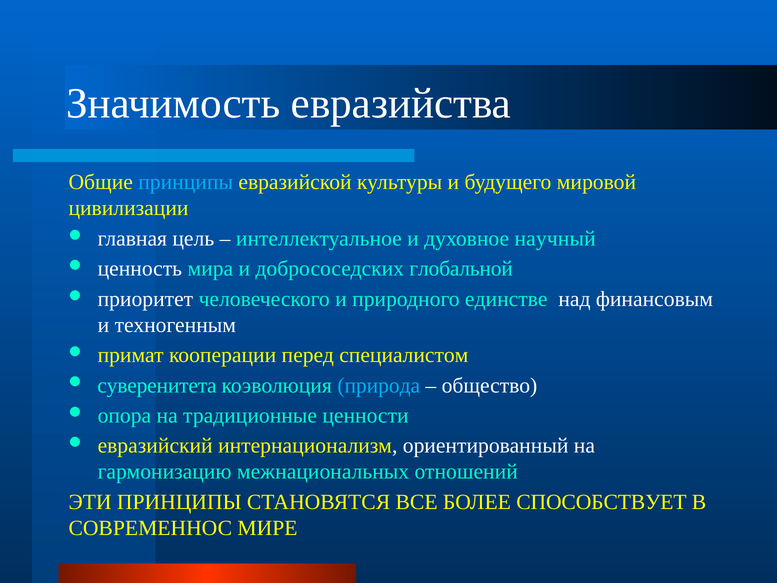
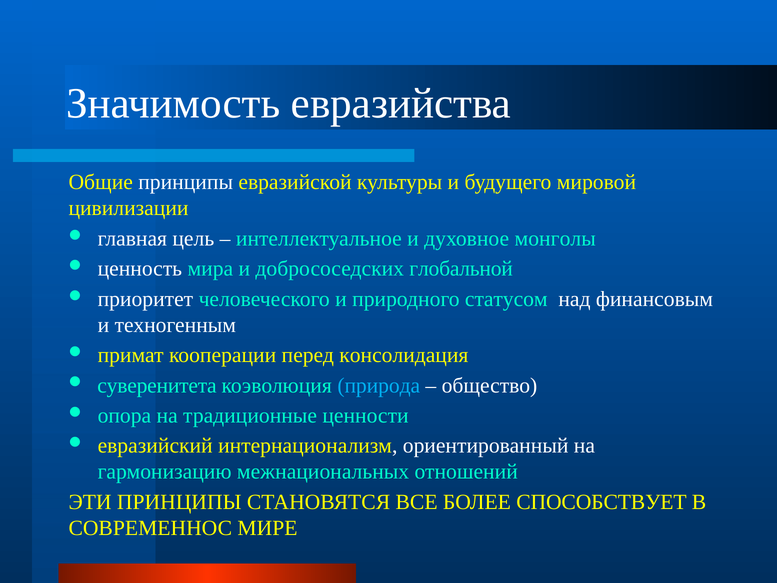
принципы at (186, 182) colour: light blue -> white
научный: научный -> монголы
единстве: единстве -> статусом
специалистом: специалистом -> консолидация
